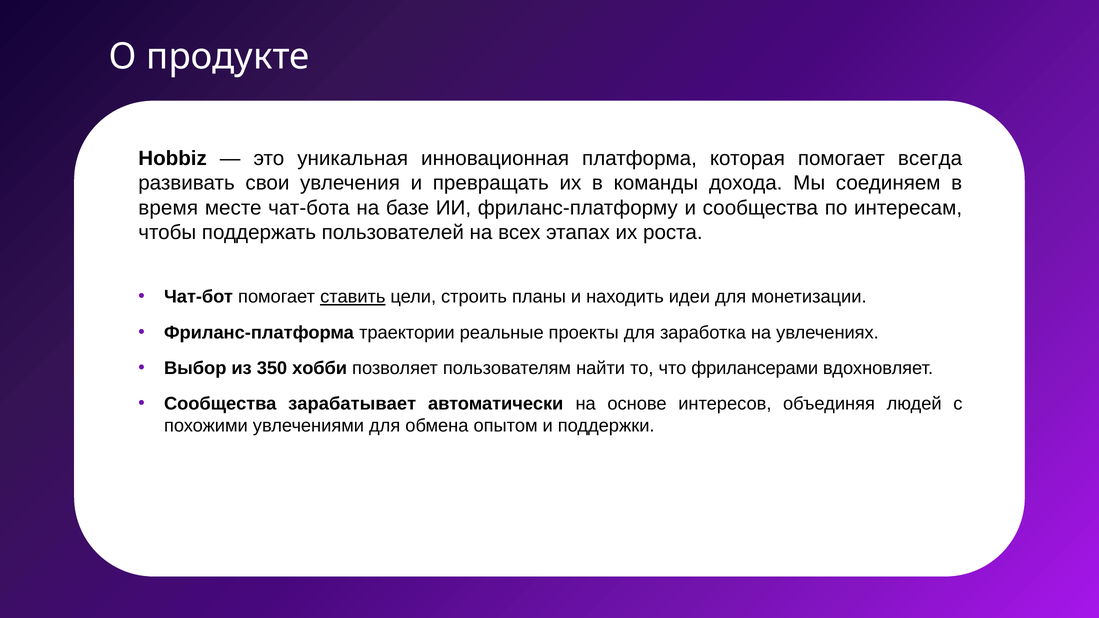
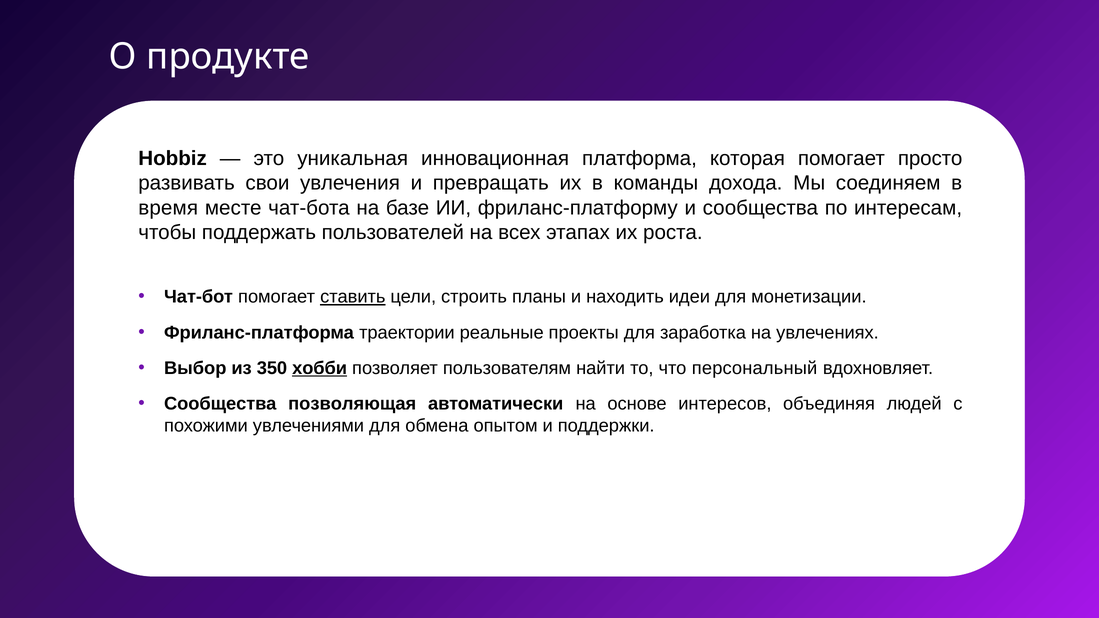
всегда: всегда -> просто
хобби underline: none -> present
фрилансерами: фрилансерами -> персональный
зарабатывает: зарабатывает -> позволяющая
